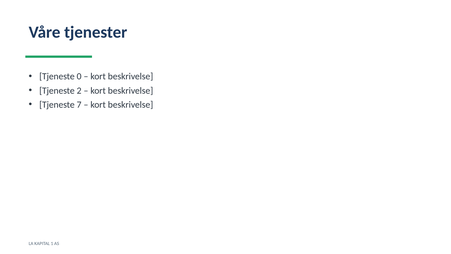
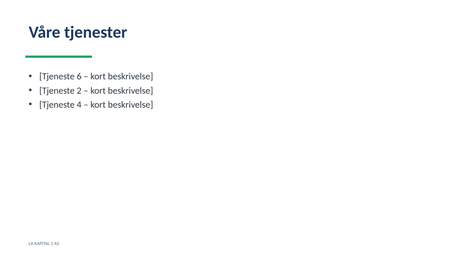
0: 0 -> 6
7: 7 -> 4
